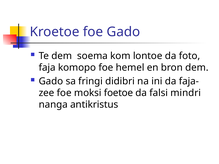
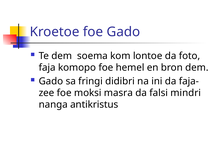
foetoe: foetoe -> masra
